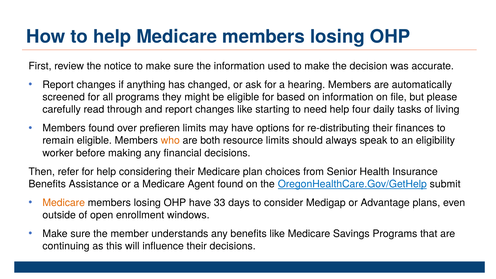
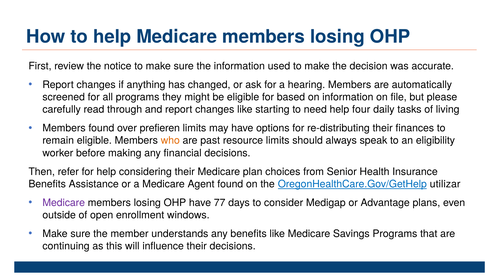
both: both -> past
submit: submit -> utilizar
Medicare at (64, 203) colour: orange -> purple
33: 33 -> 77
